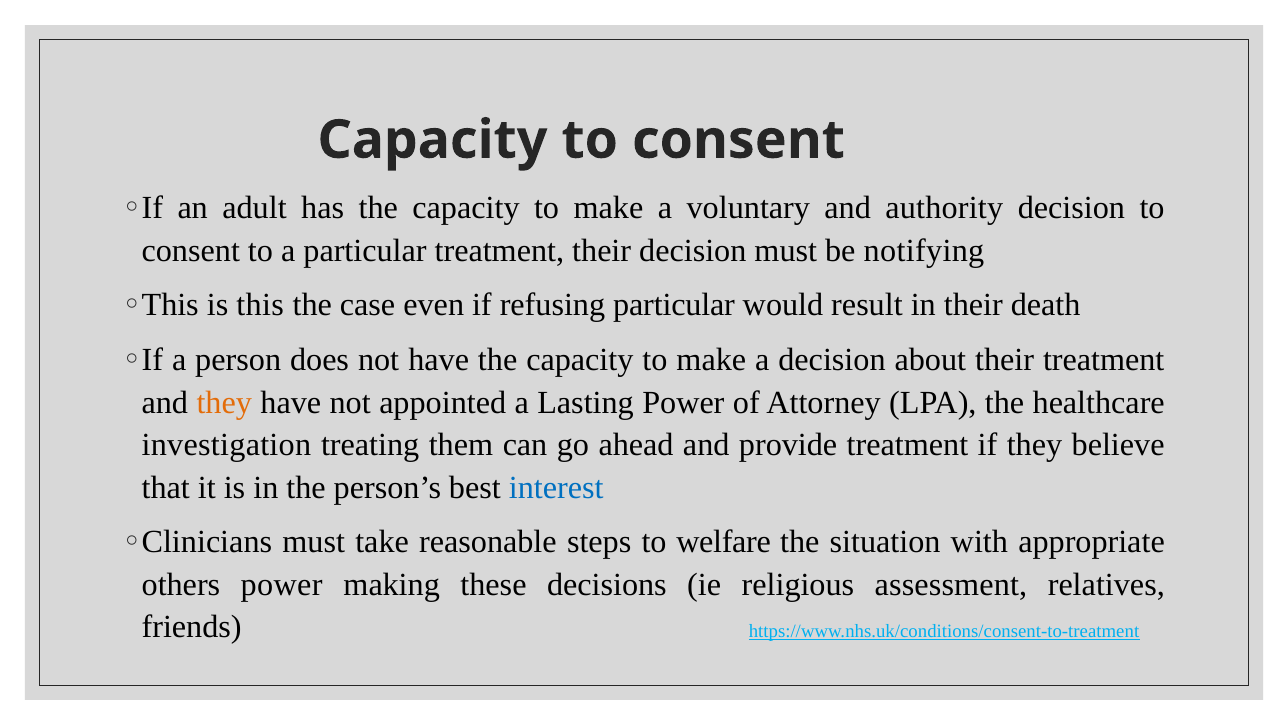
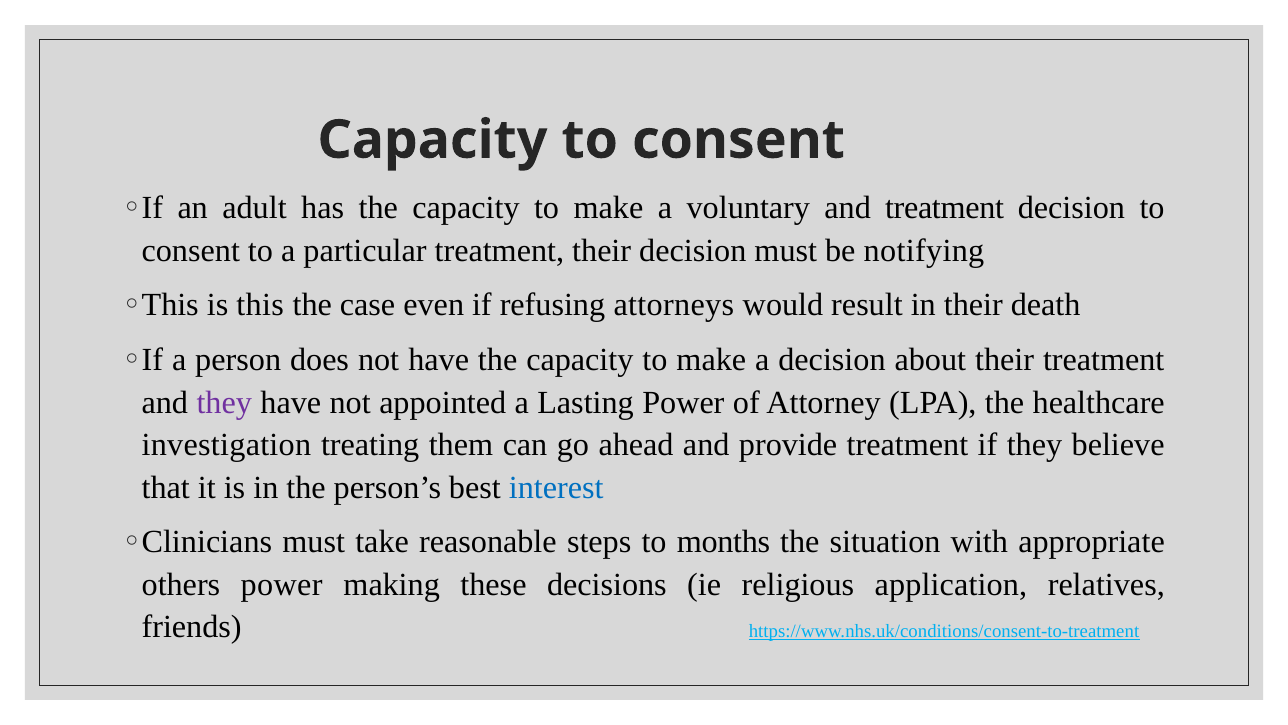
and authority: authority -> treatment
refusing particular: particular -> attorneys
they at (224, 402) colour: orange -> purple
welfare: welfare -> months
assessment: assessment -> application
